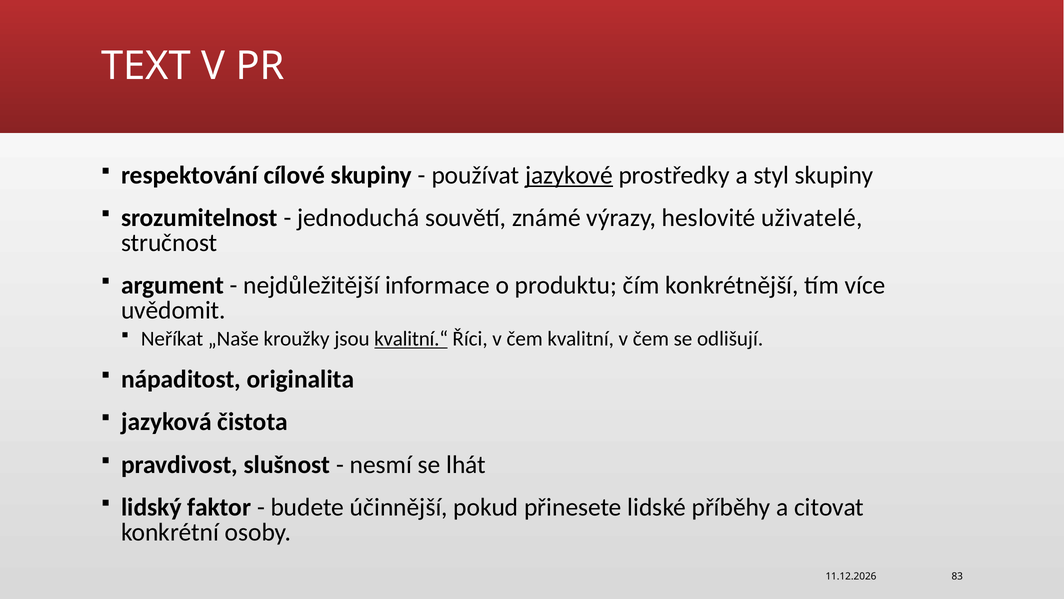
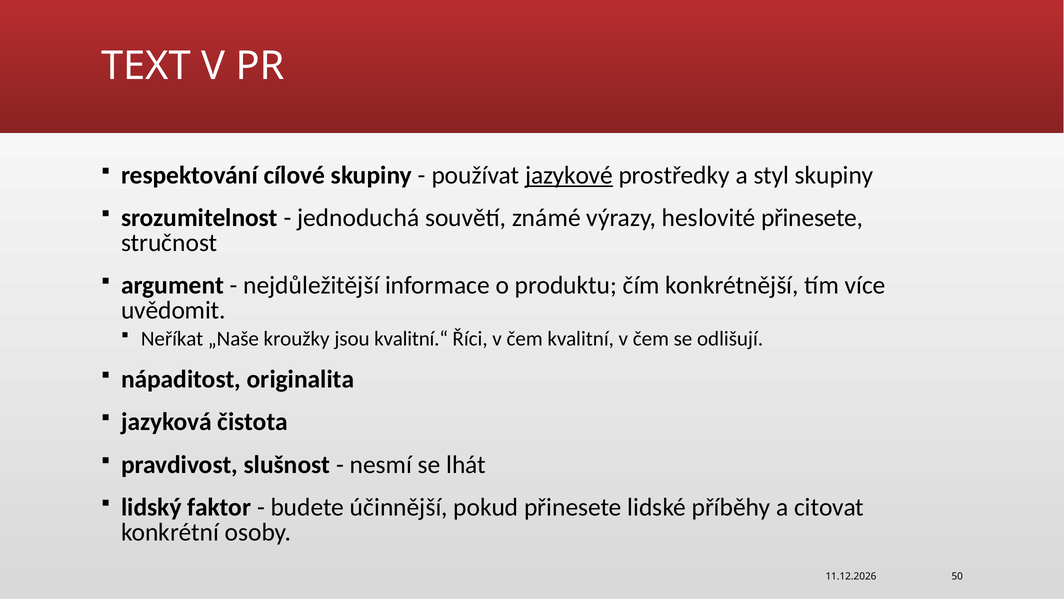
heslovité uživatelé: uživatelé -> přinesete
kvalitní.“ underline: present -> none
83: 83 -> 50
